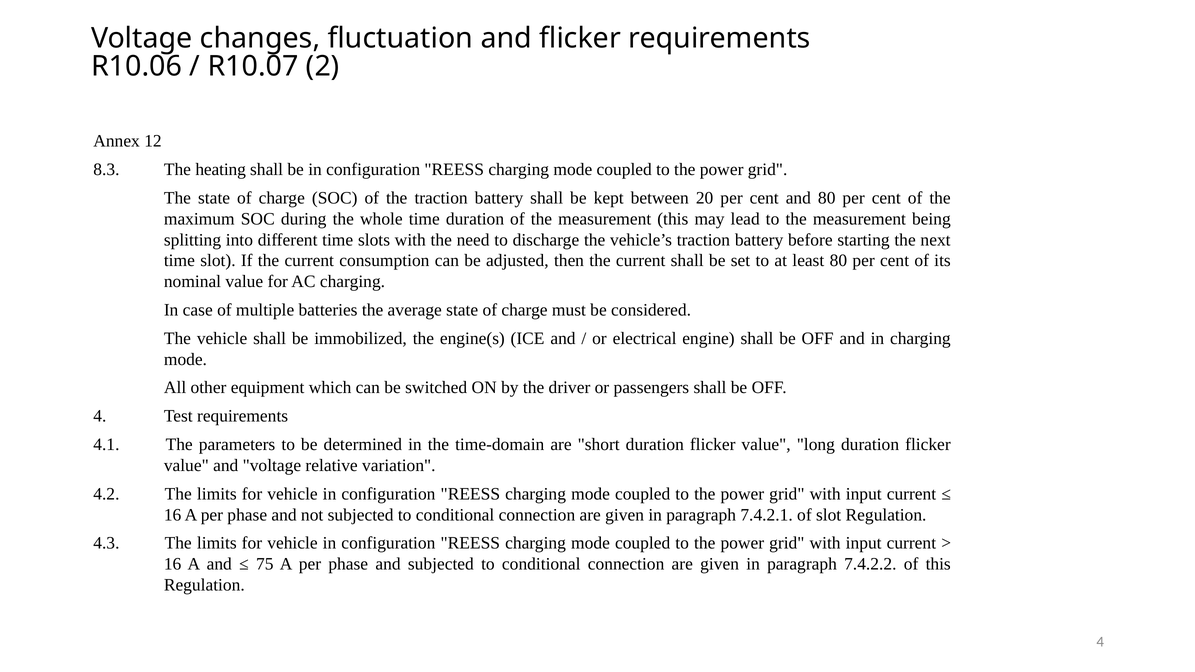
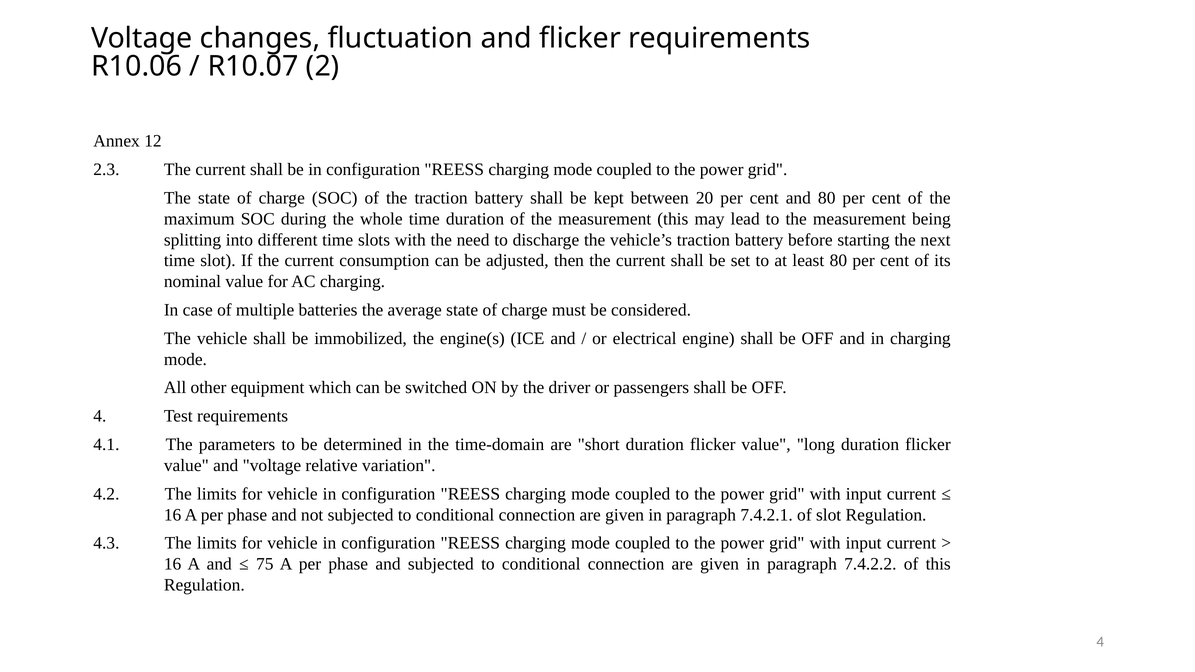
8.3: 8.3 -> 2.3
heating at (221, 170): heating -> current
